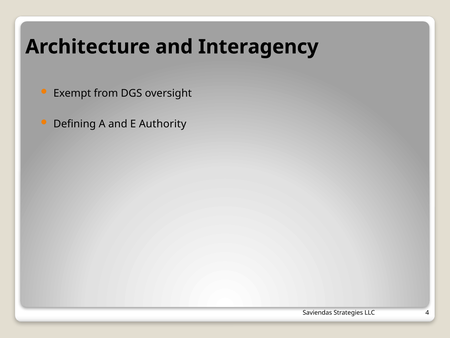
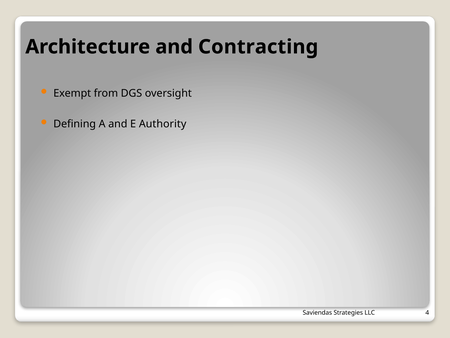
Interagency: Interagency -> Contracting
